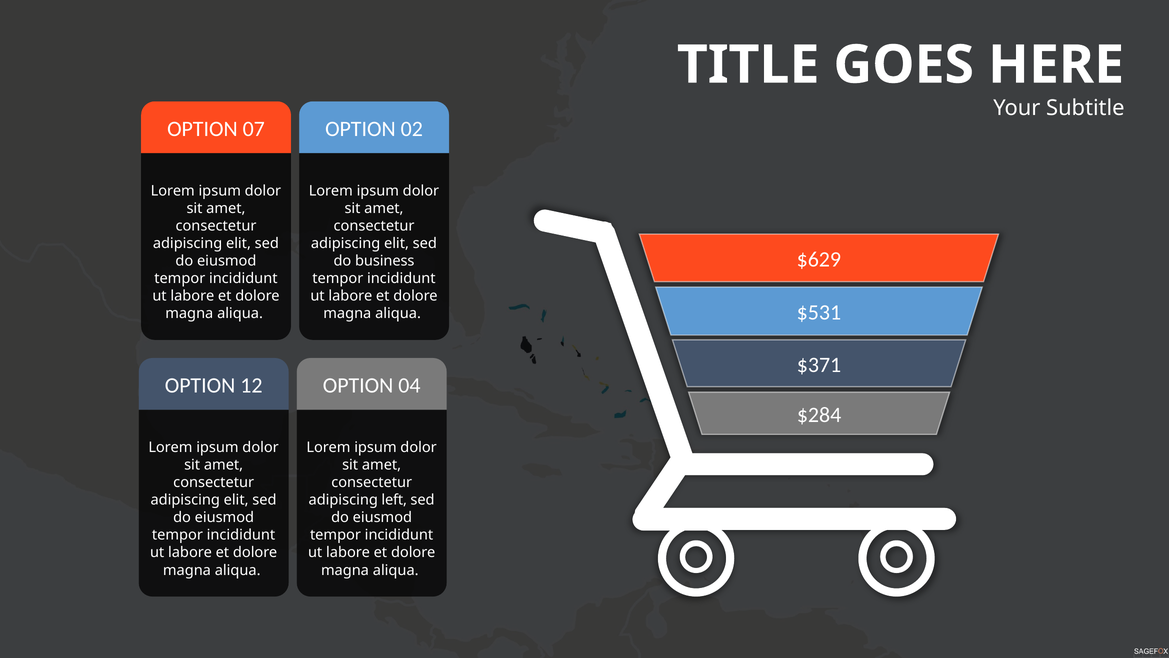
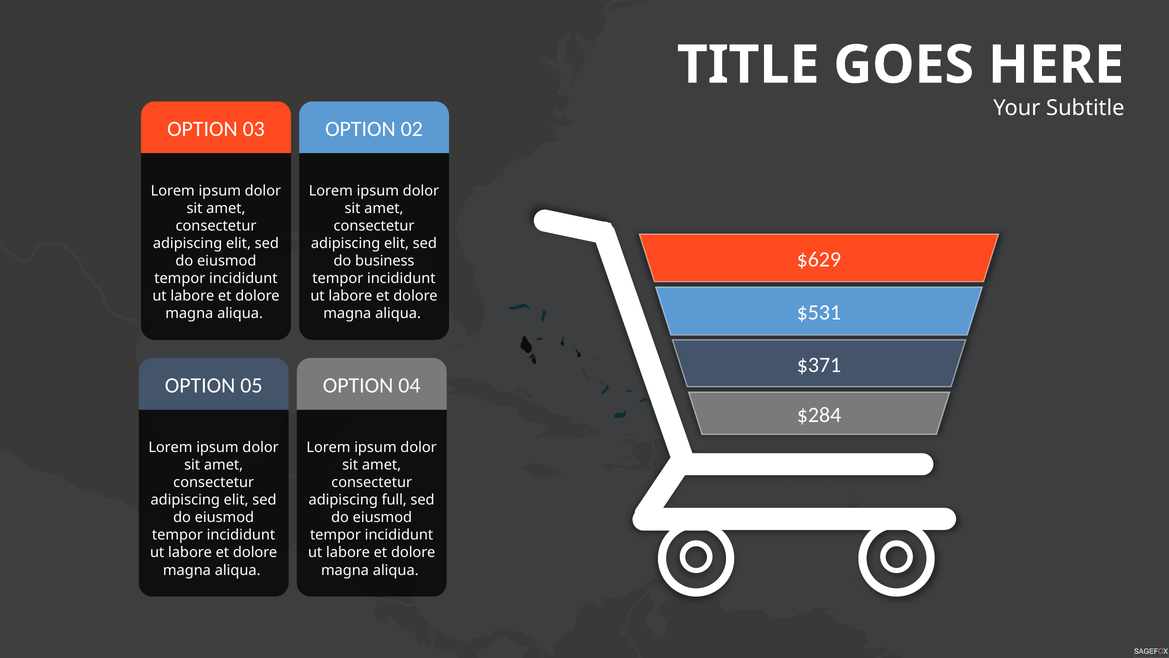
07: 07 -> 03
12: 12 -> 05
left: left -> full
